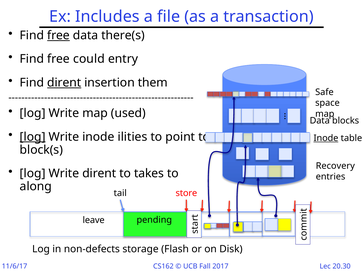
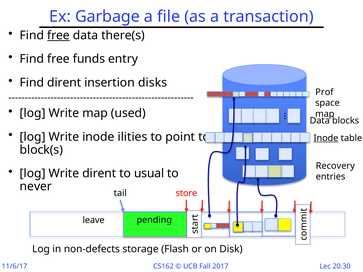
Includes: Includes -> Garbage
could: could -> funds
dirent at (64, 83) underline: present -> none
them: them -> disks
Safe: Safe -> Prof
log at (33, 137) underline: present -> none
takes: takes -> usual
along: along -> never
